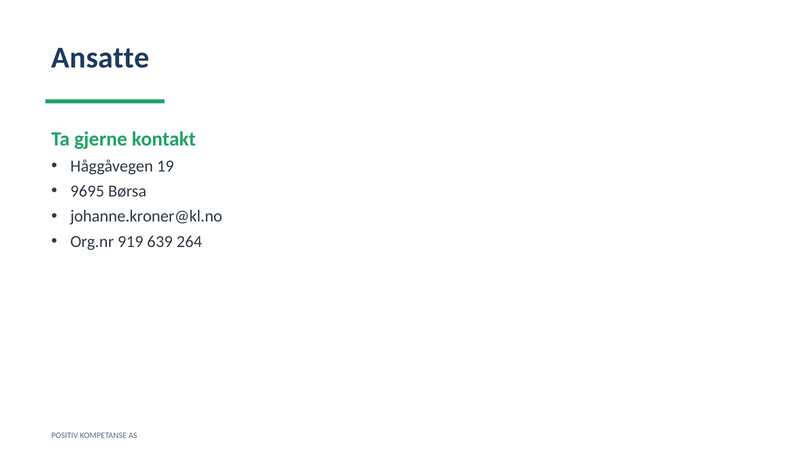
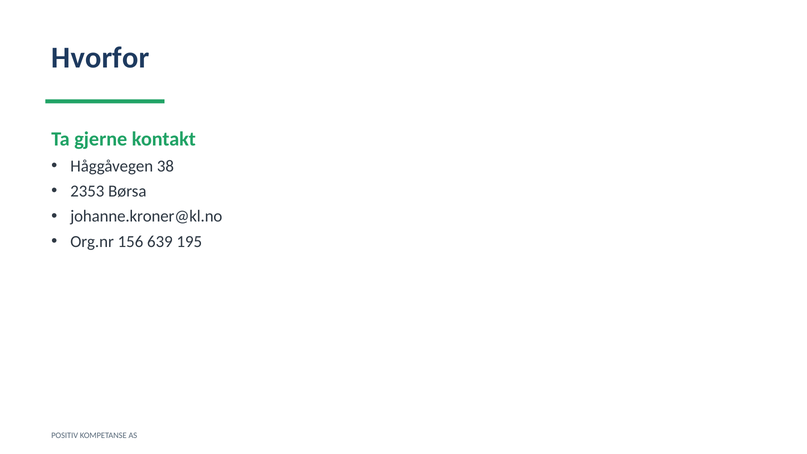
Ansatte: Ansatte -> Hvorfor
19: 19 -> 38
9695: 9695 -> 2353
919: 919 -> 156
264: 264 -> 195
